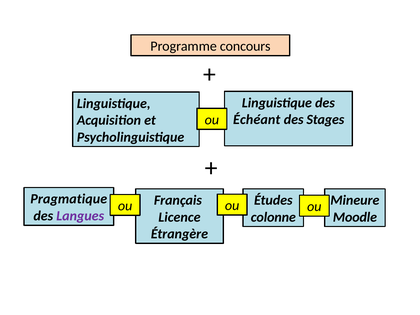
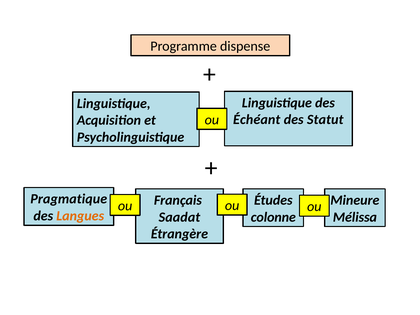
concours: concours -> dispense
Stages: Stages -> Statut
Langues colour: purple -> orange
Licence: Licence -> Saadat
Moodle: Moodle -> Mélissa
